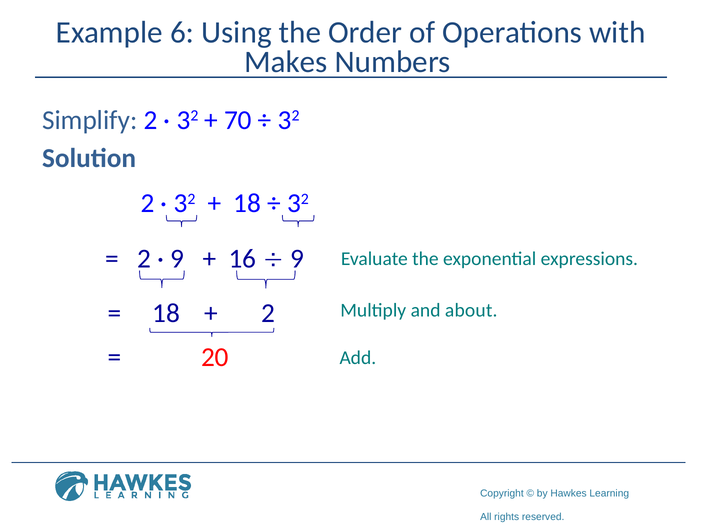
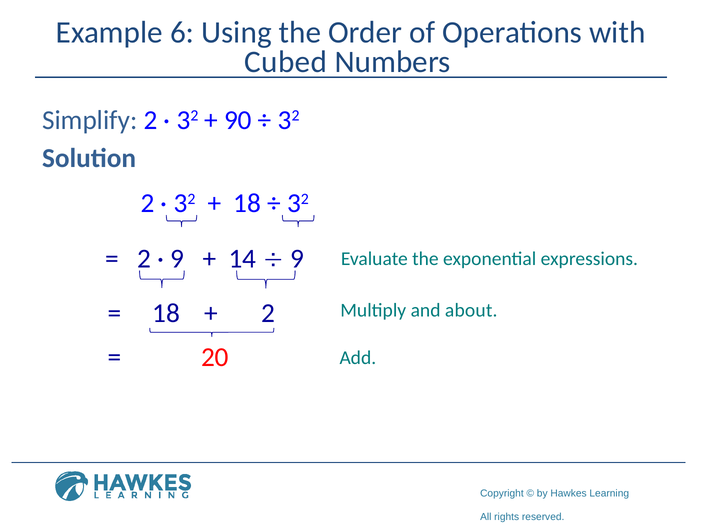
Makes: Makes -> Cubed
70: 70 -> 90
16: 16 -> 14
